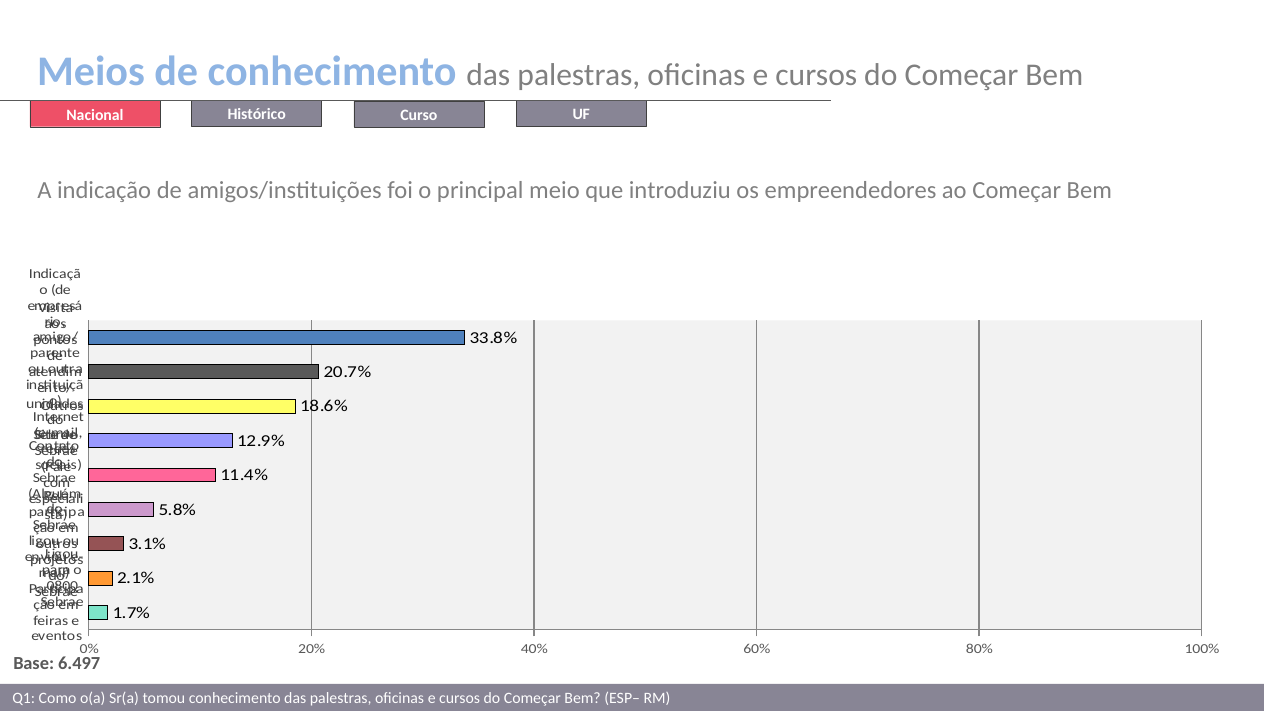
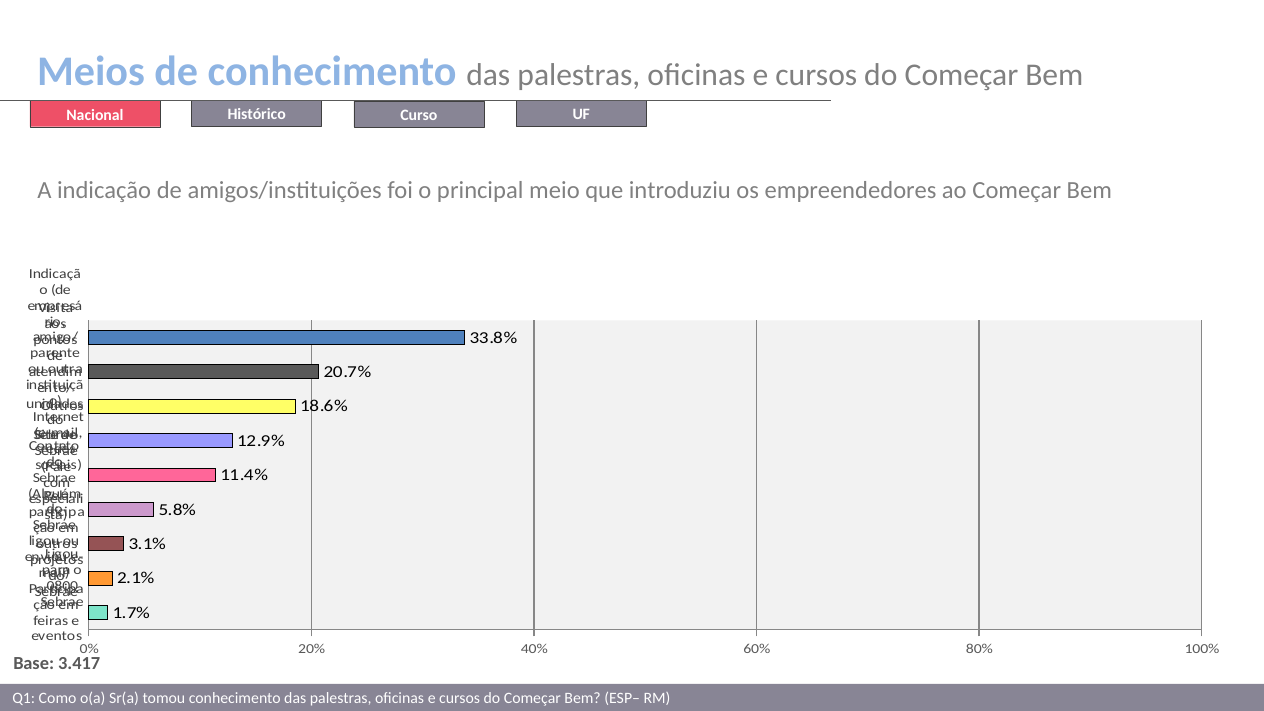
6.497: 6.497 -> 3.417
